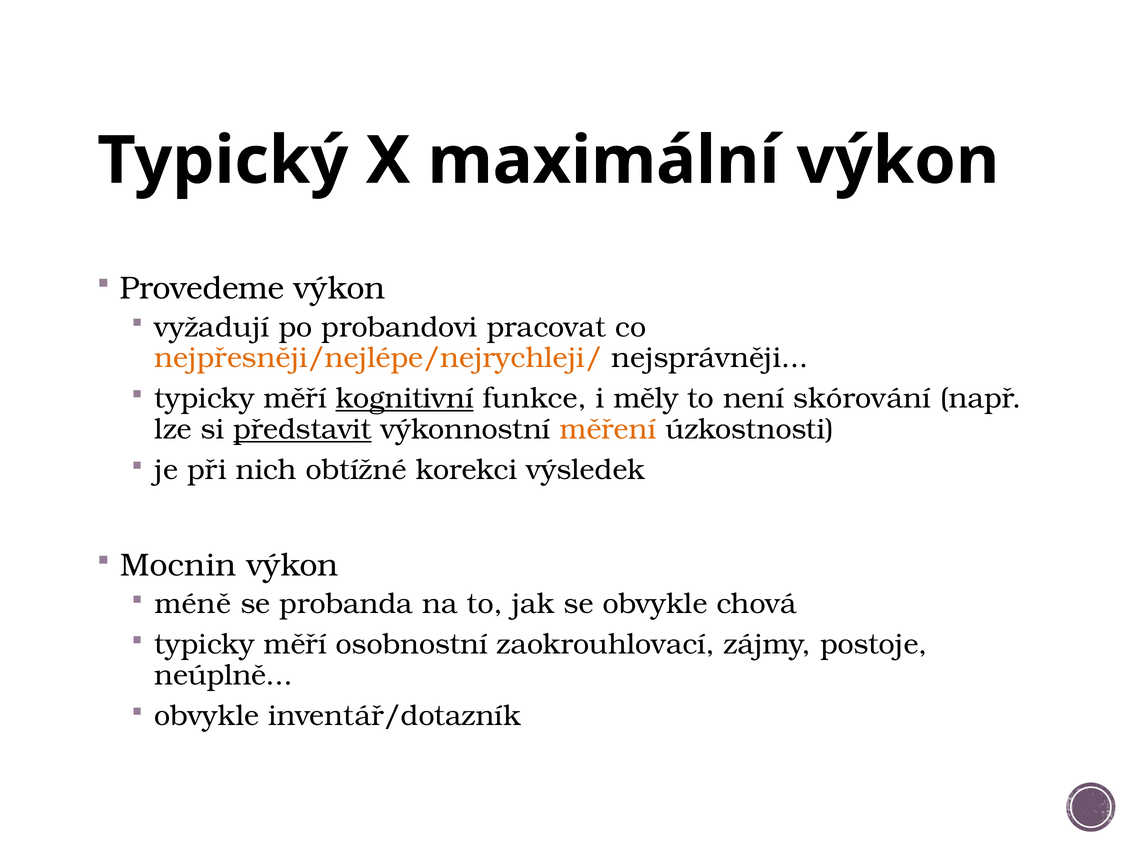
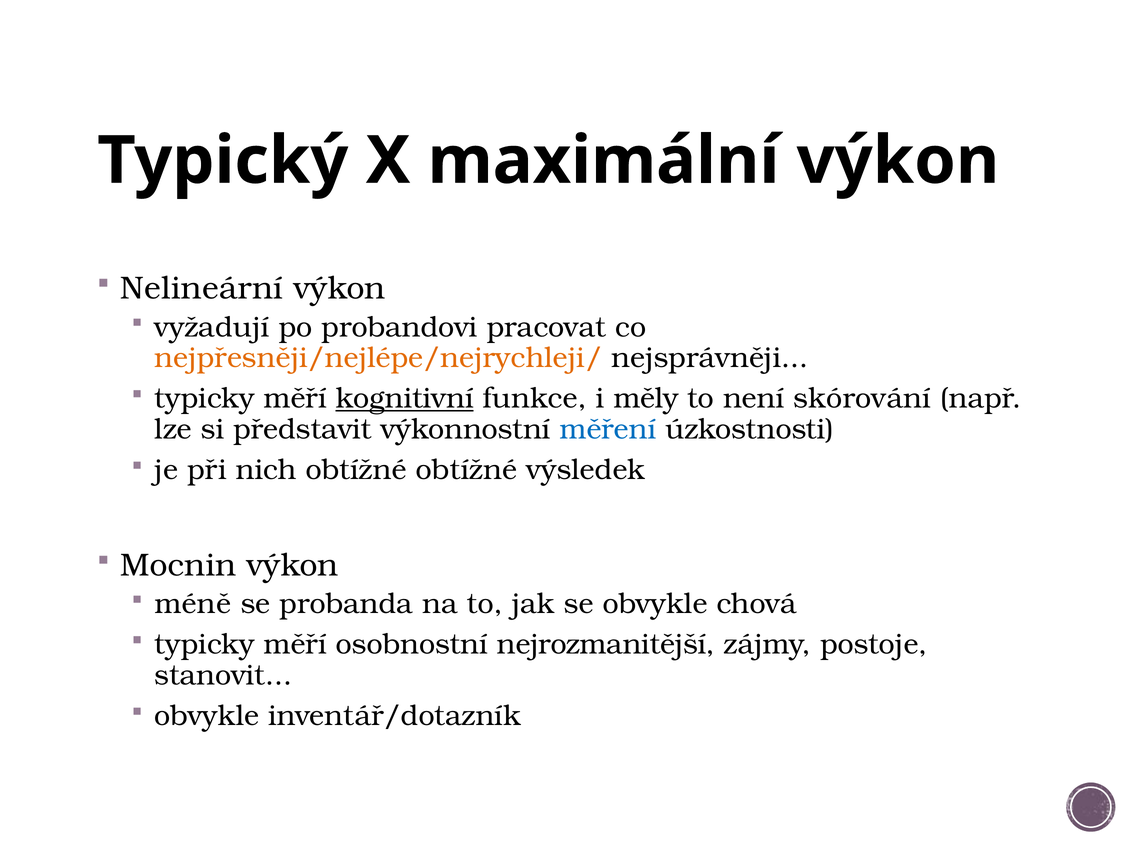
Provedeme: Provedeme -> Nelineární
představit underline: present -> none
měření colour: orange -> blue
obtížné korekci: korekci -> obtížné
zaokrouhlovací: zaokrouhlovací -> nejrozmanitější
neúplně: neúplně -> stanovit
